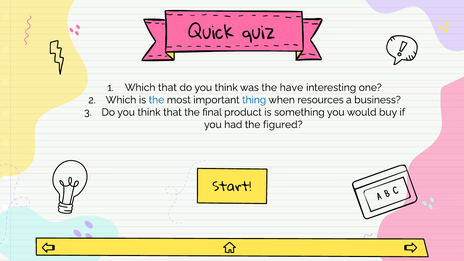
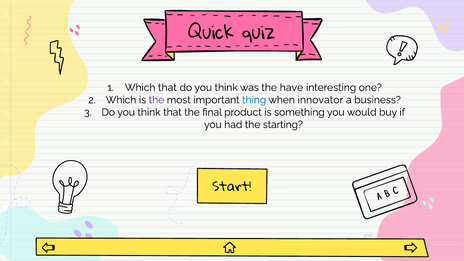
the at (156, 100) colour: blue -> purple
resources: resources -> innovator
figured: figured -> starting
